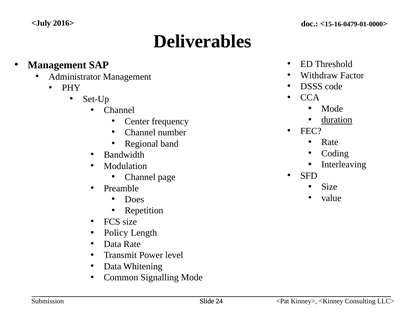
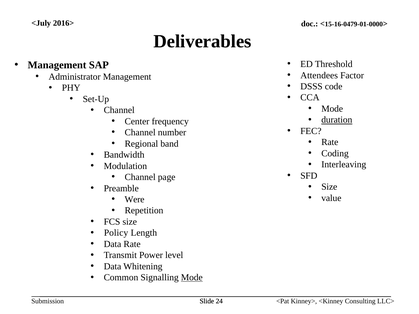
Withdraw: Withdraw -> Attendees
Does: Does -> Were
Mode at (192, 278) underline: none -> present
